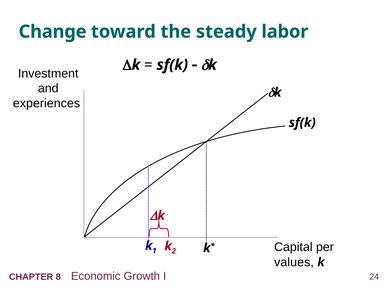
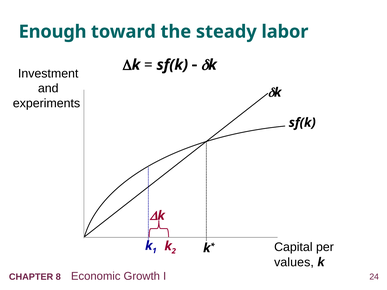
Change: Change -> Enough
experiences: experiences -> experiments
